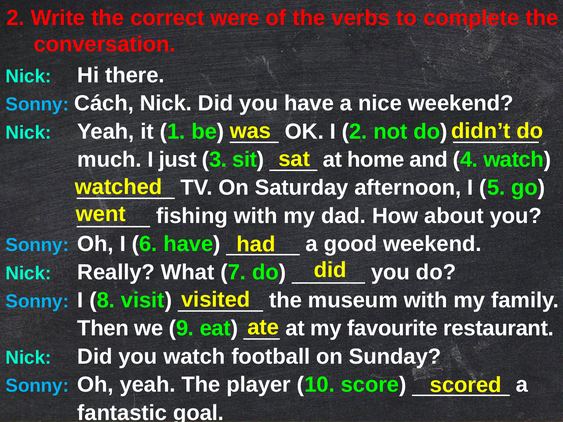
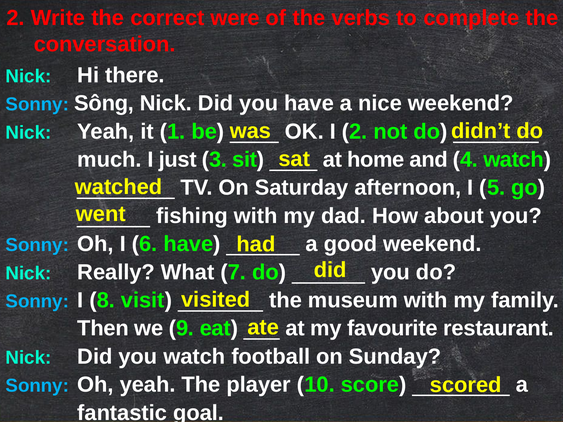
Cách: Cách -> Sông
